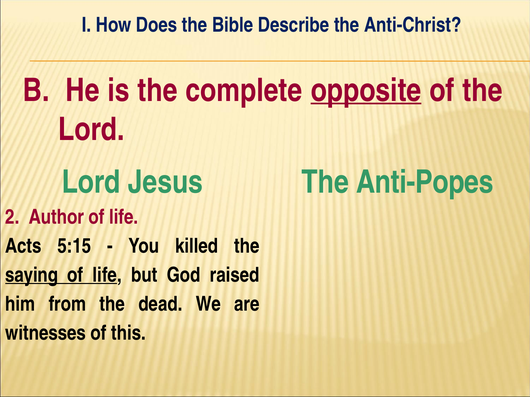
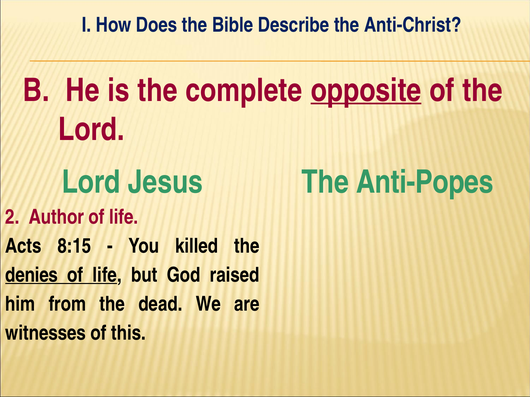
5:15: 5:15 -> 8:15
saying: saying -> denies
